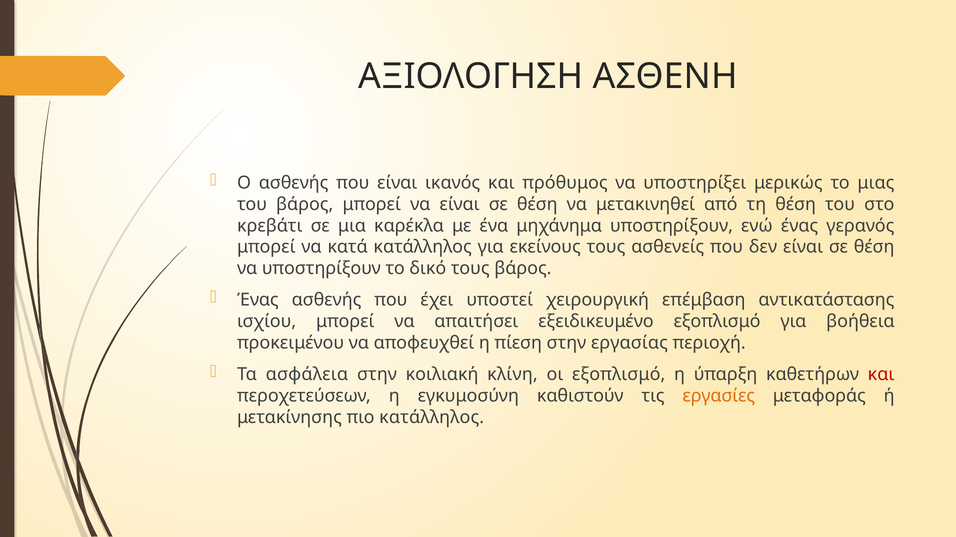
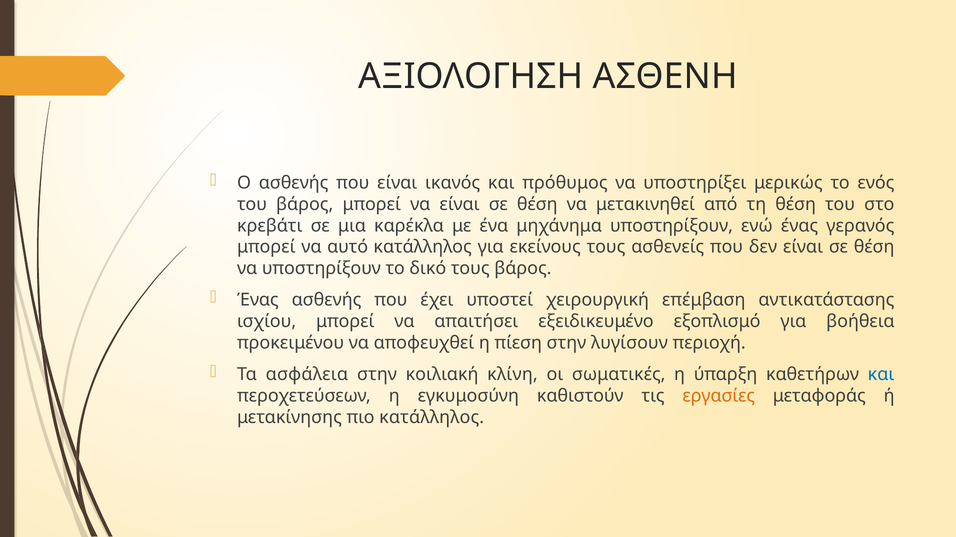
μιας: μιας -> ενός
κατά: κατά -> αυτό
εργασίας: εργασίας -> λυγίσουν
οι εξοπλισμό: εξοπλισμό -> σωματικές
και at (881, 375) colour: red -> blue
